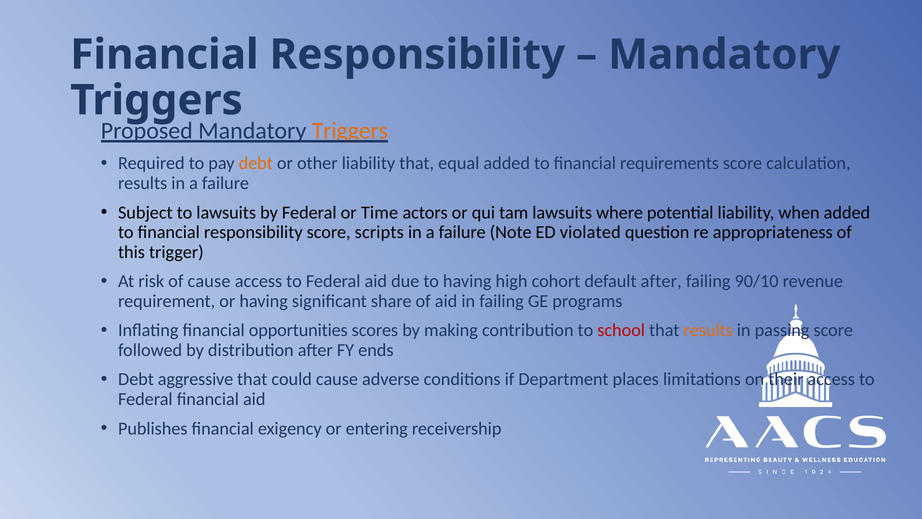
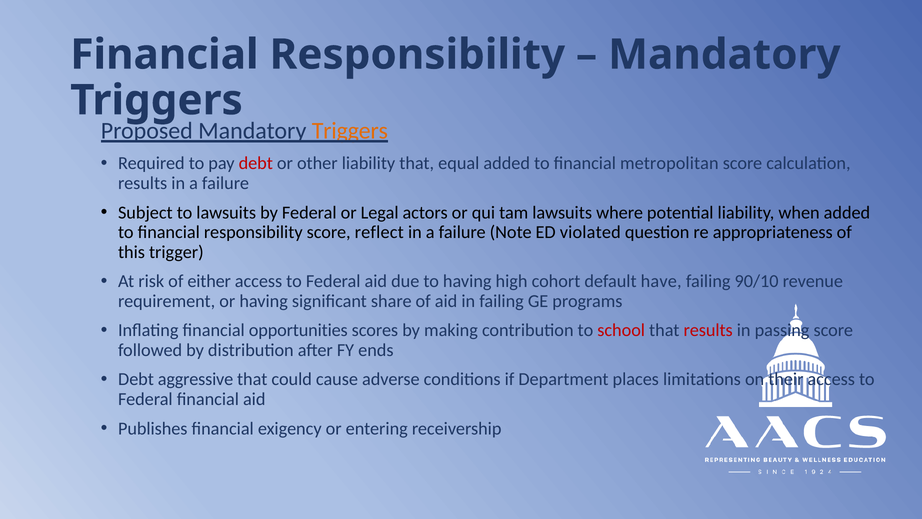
debt at (256, 163) colour: orange -> red
requirements: requirements -> metropolitan
Time: Time -> Legal
scripts: scripts -> reflect
of cause: cause -> either
default after: after -> have
results at (708, 330) colour: orange -> red
